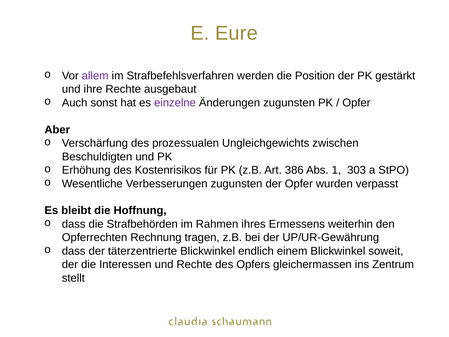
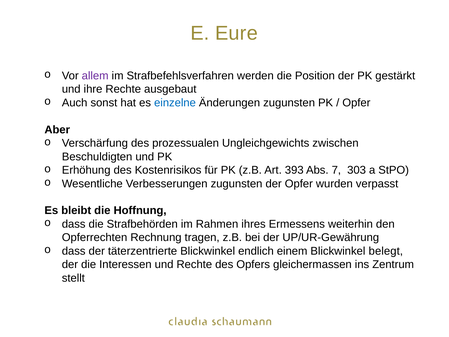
einzelne colour: purple -> blue
386: 386 -> 393
1: 1 -> 7
soweit: soweit -> belegt
